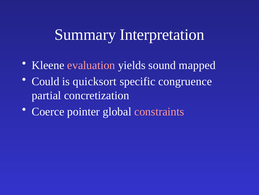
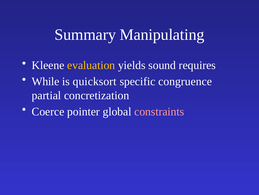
Interpretation: Interpretation -> Manipulating
evaluation colour: pink -> yellow
mapped: mapped -> requires
Could: Could -> While
